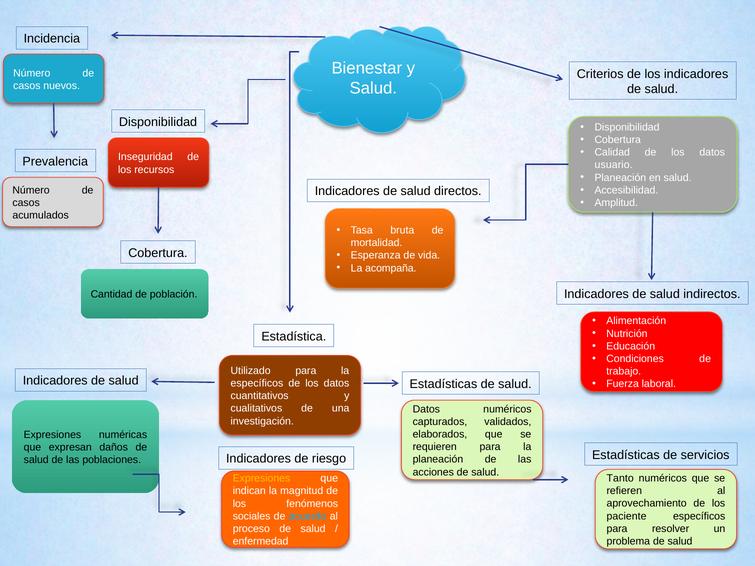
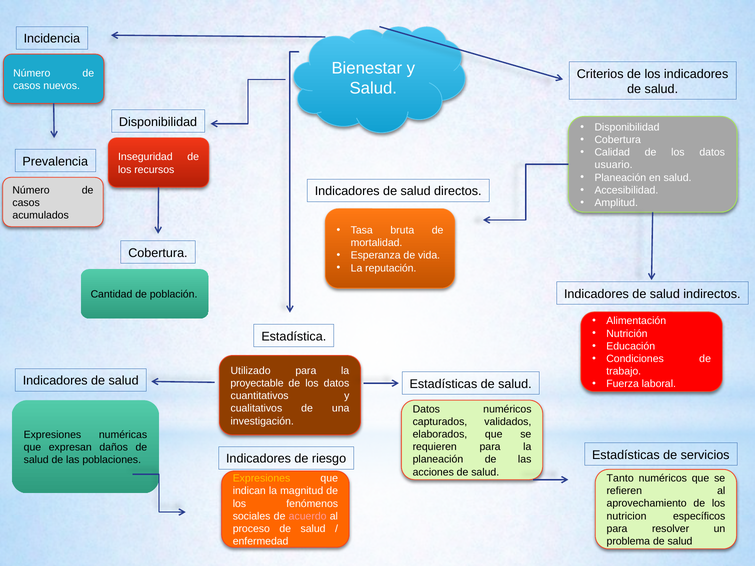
acompaña: acompaña -> reputación
específicos at (257, 383): específicos -> proyectable
paciente: paciente -> nutricion
acuerdo colour: light blue -> pink
